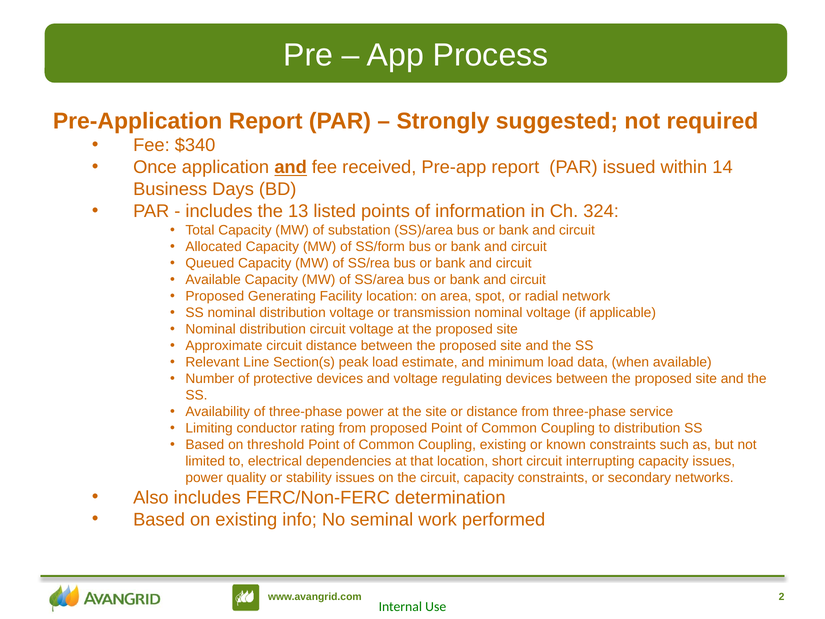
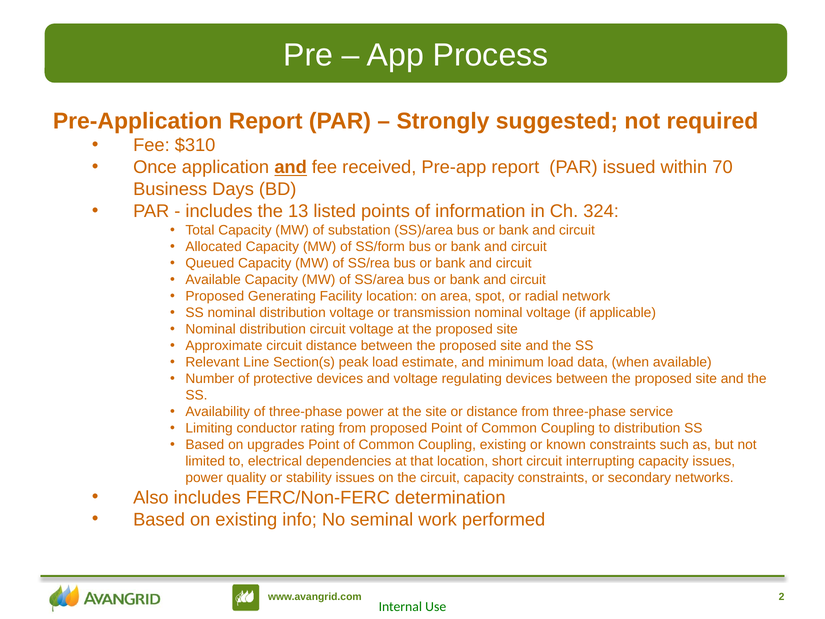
$340: $340 -> $310
14: 14 -> 70
threshold: threshold -> upgrades
